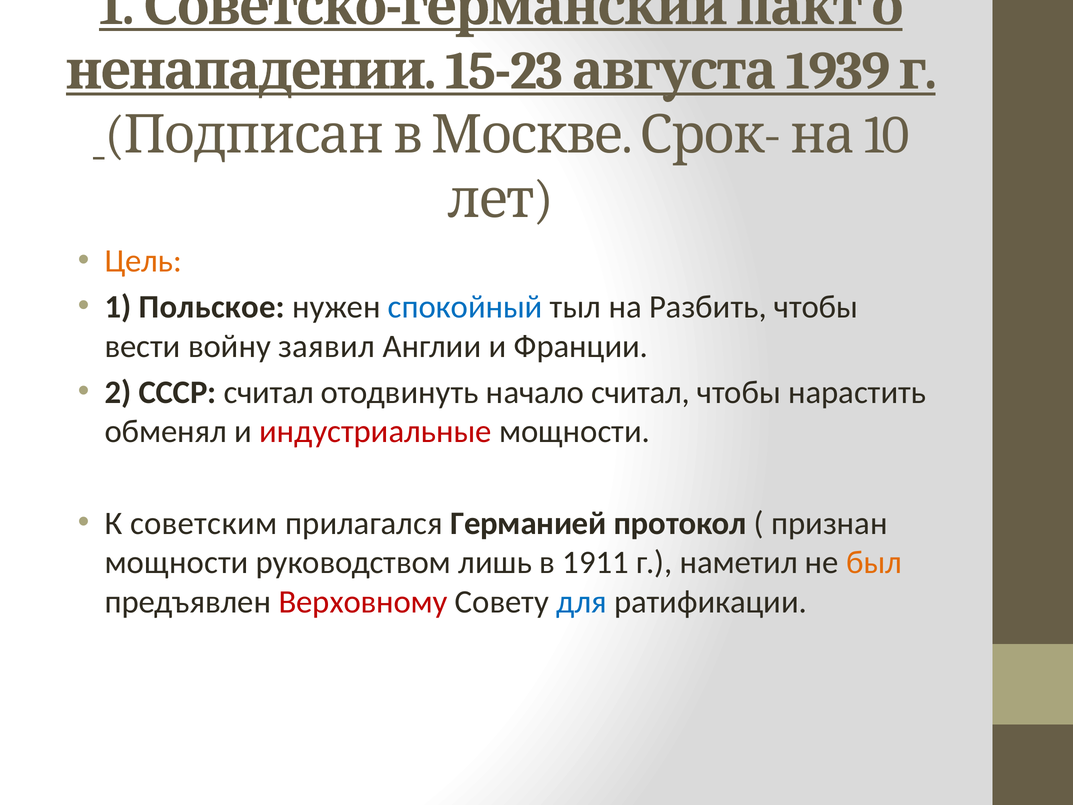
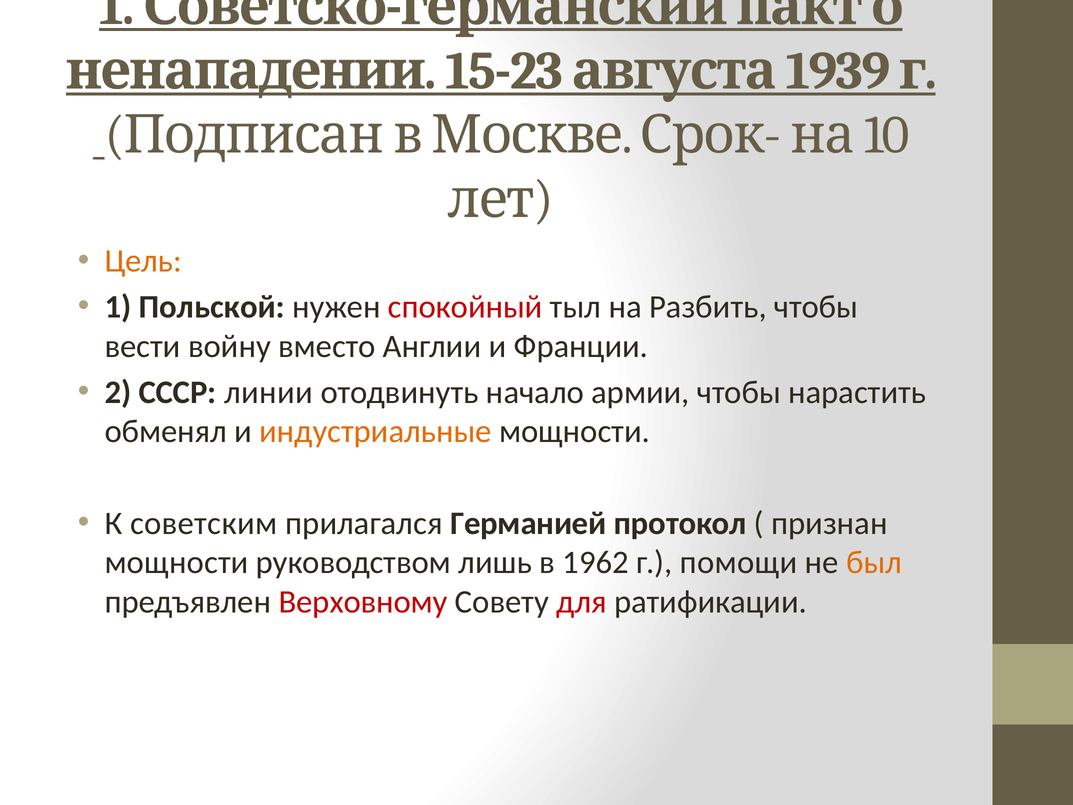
Польское: Польское -> Польской
спокойный colour: blue -> red
заявил: заявил -> вместо
СССР считал: считал -> линии
начало считал: считал -> армии
индустриальные colour: red -> orange
1911: 1911 -> 1962
наметил: наметил -> помощи
для colour: blue -> red
